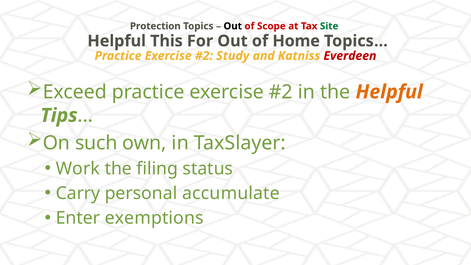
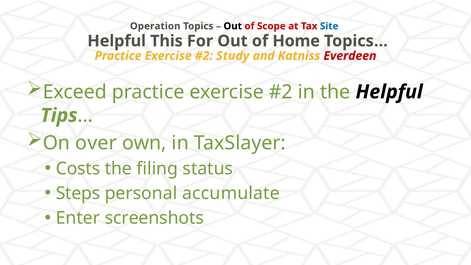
Protection: Protection -> Operation
Site colour: green -> blue
Helpful at (389, 92) colour: orange -> black
such: such -> over
Work: Work -> Costs
Carry: Carry -> Steps
exemptions: exemptions -> screenshots
